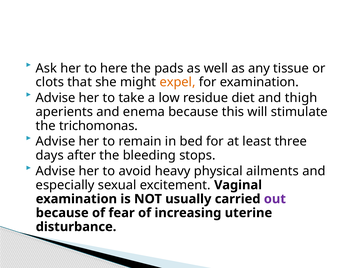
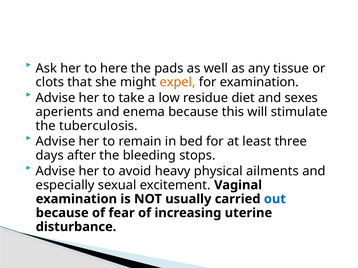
thigh: thigh -> sexes
trichomonas: trichomonas -> tuberculosis
out colour: purple -> blue
